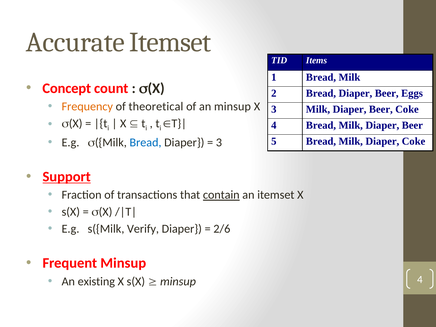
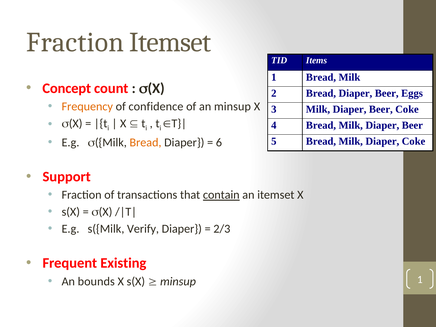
Accurate at (75, 42): Accurate -> Fraction
theoretical: theoretical -> confidence
Bread at (146, 142) colour: blue -> orange
3 at (219, 142): 3 -> 6
Support underline: present -> none
2/6: 2/6 -> 2/3
Frequent Minsup: Minsup -> Existing
existing: existing -> bounds
minsup 4: 4 -> 1
